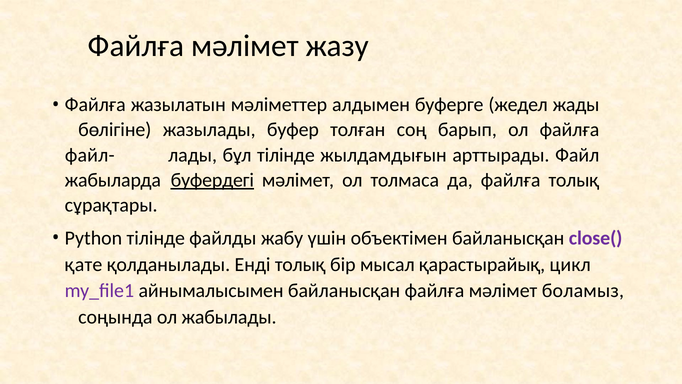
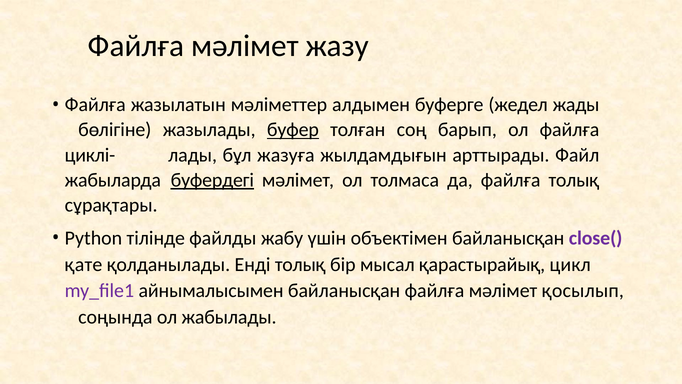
буфер underline: none -> present
файл-: файл- -> циклі-
бұл тілінде: тілінде -> жазуға
боламыз: боламыз -> қосылып
